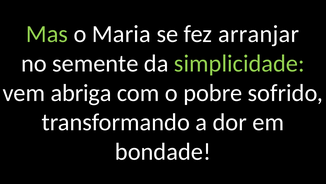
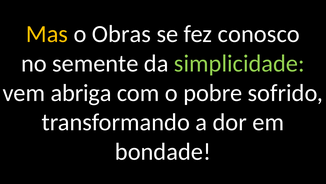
Mas colour: light green -> yellow
Maria: Maria -> Obras
arranjar: arranjar -> conosco
